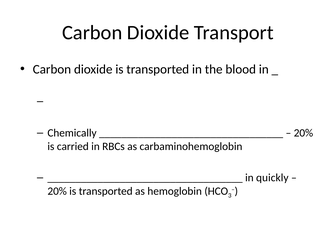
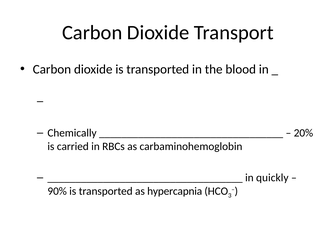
20% at (57, 191): 20% -> 90%
hemoglobin: hemoglobin -> hypercapnia
